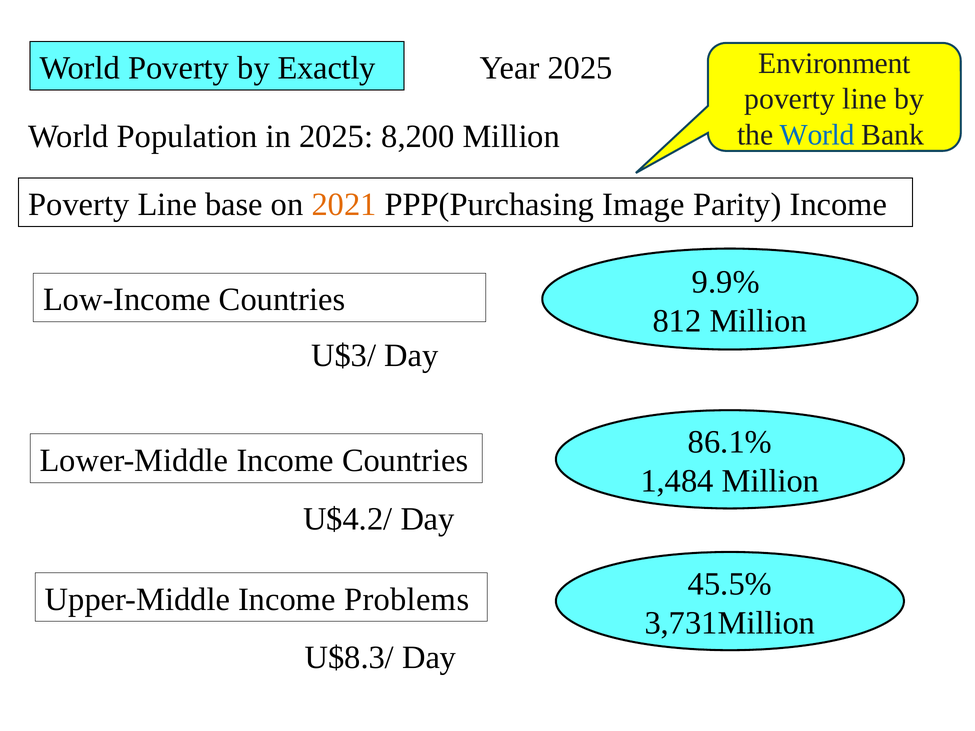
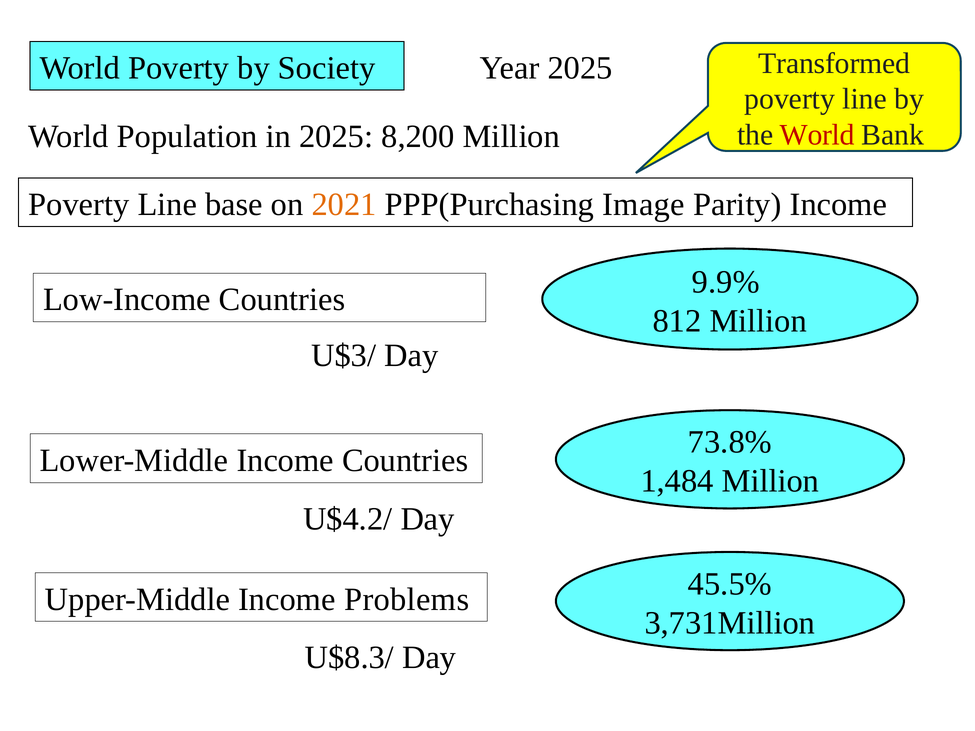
Environment: Environment -> Transformed
Exactly: Exactly -> Society
World at (817, 135) colour: blue -> red
86.1%: 86.1% -> 73.8%
